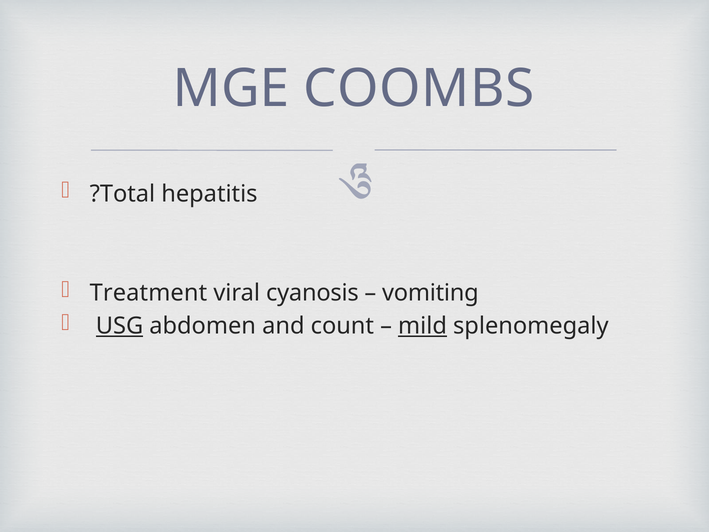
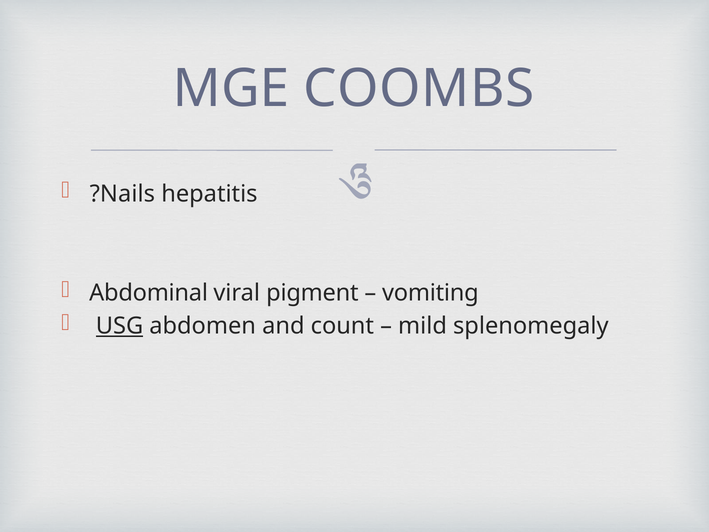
?Total: ?Total -> ?Nails
Treatment: Treatment -> Abdominal
cyanosis: cyanosis -> pigment
mild underline: present -> none
